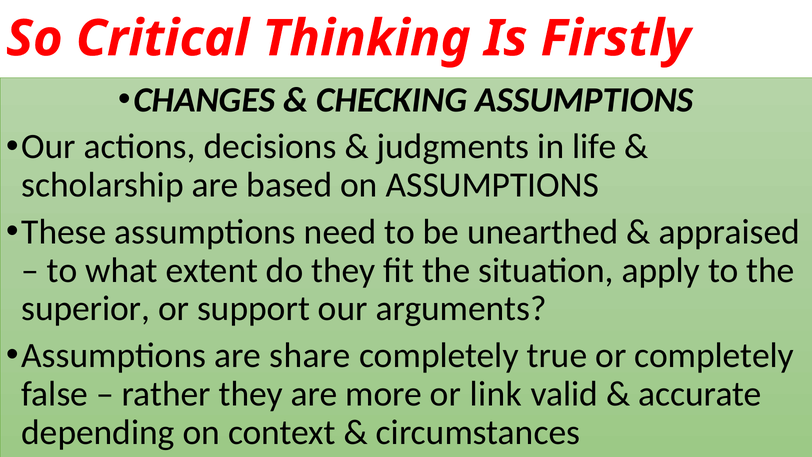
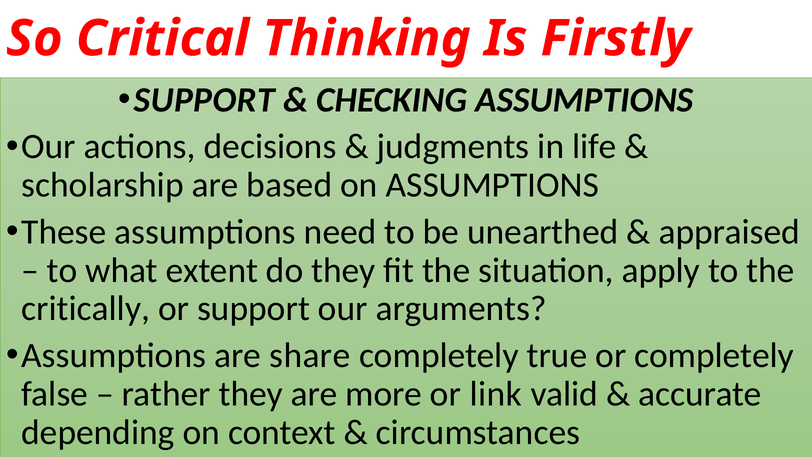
CHANGES at (204, 100): CHANGES -> SUPPORT
superior: superior -> critically
